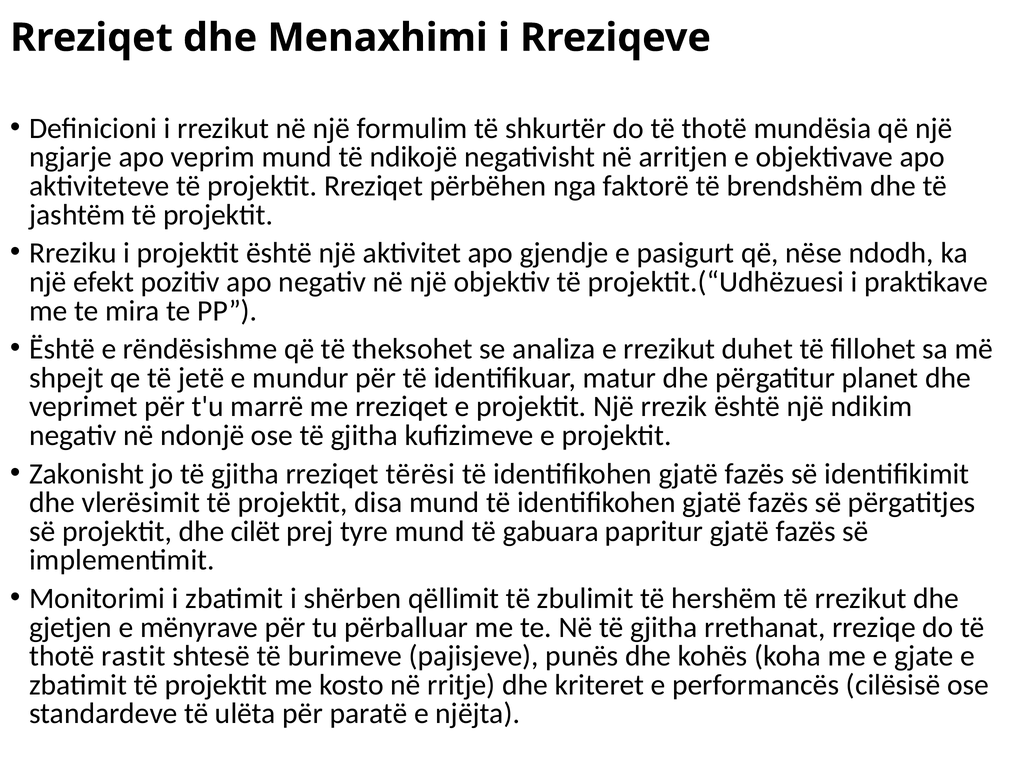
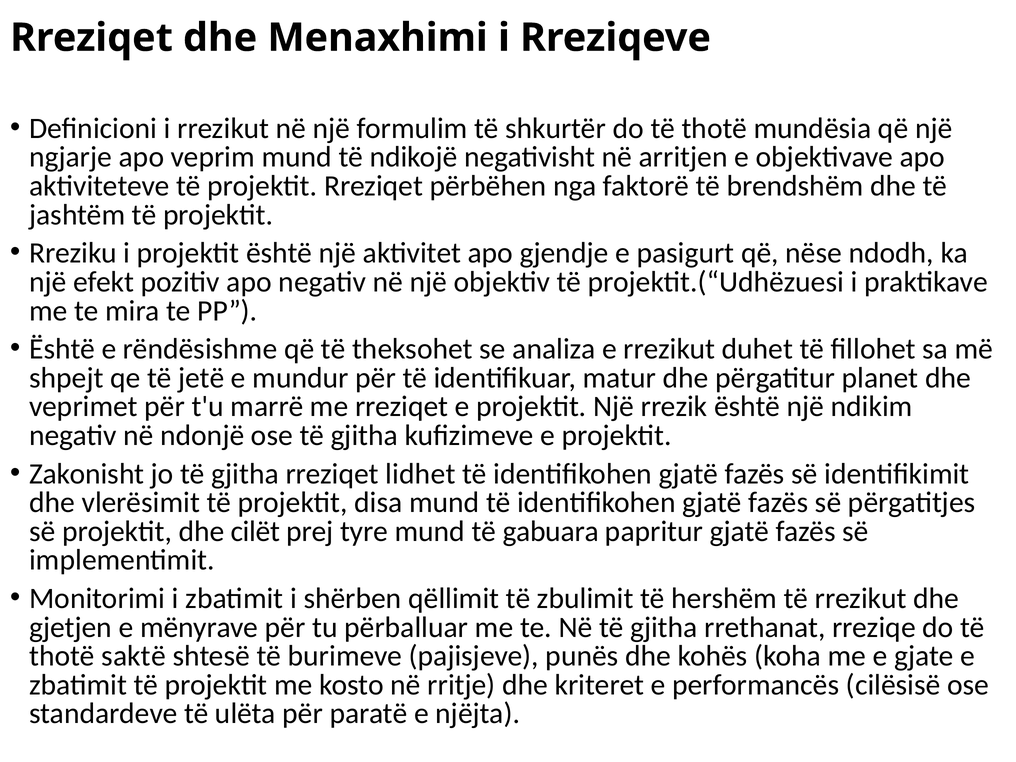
tërësi: tërësi -> lidhet
rastit: rastit -> saktë
